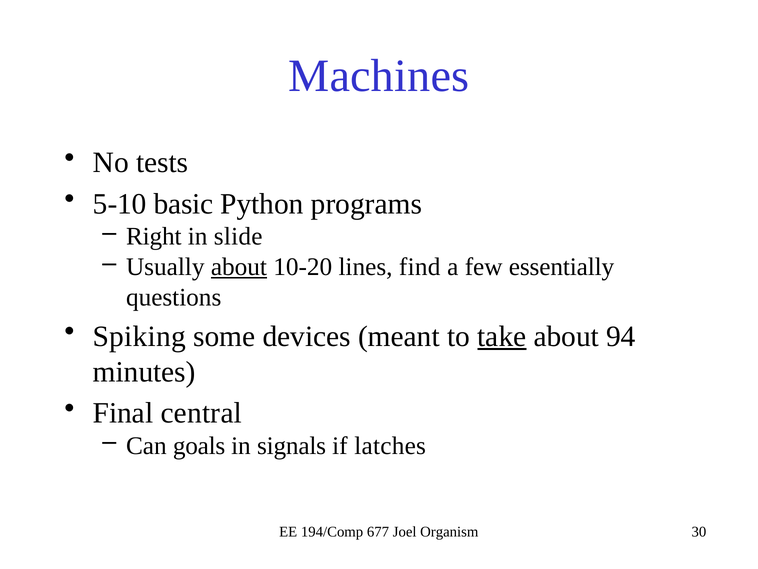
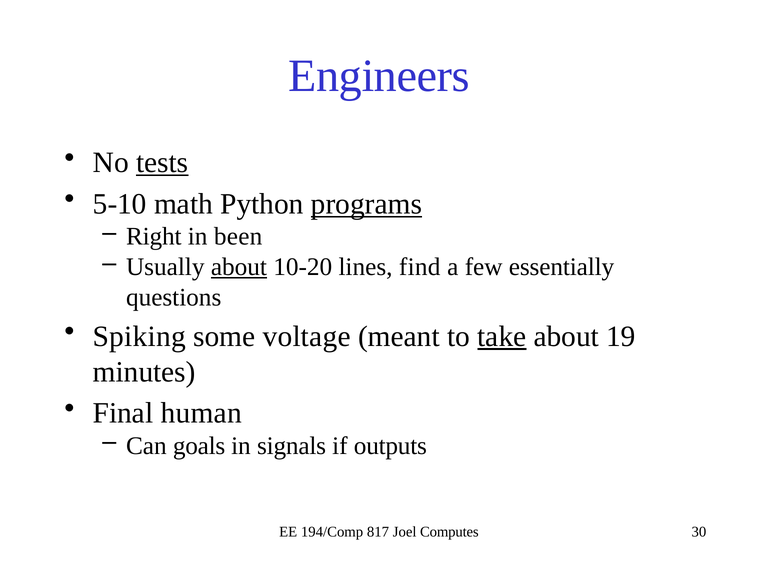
Machines: Machines -> Engineers
tests underline: none -> present
basic: basic -> math
programs underline: none -> present
slide: slide -> been
devices: devices -> voltage
94: 94 -> 19
central: central -> human
latches: latches -> outputs
677: 677 -> 817
Organism: Organism -> Computes
